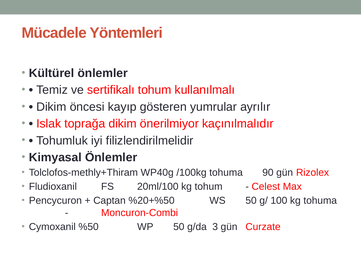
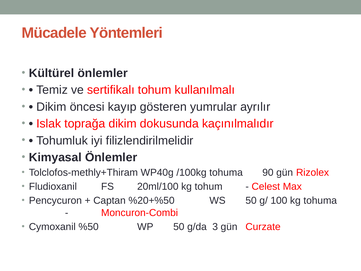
önerilmiyor: önerilmiyor -> dokusunda
